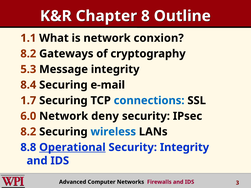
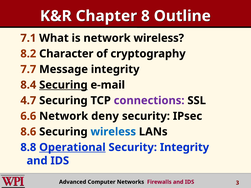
1.1: 1.1 -> 7.1
network conxion: conxion -> wireless
Gateways: Gateways -> Character
5.3: 5.3 -> 7.7
Securing at (63, 85) underline: none -> present
1.7: 1.7 -> 4.7
connections colour: blue -> purple
6.0: 6.0 -> 6.6
8.2 at (28, 132): 8.2 -> 8.6
